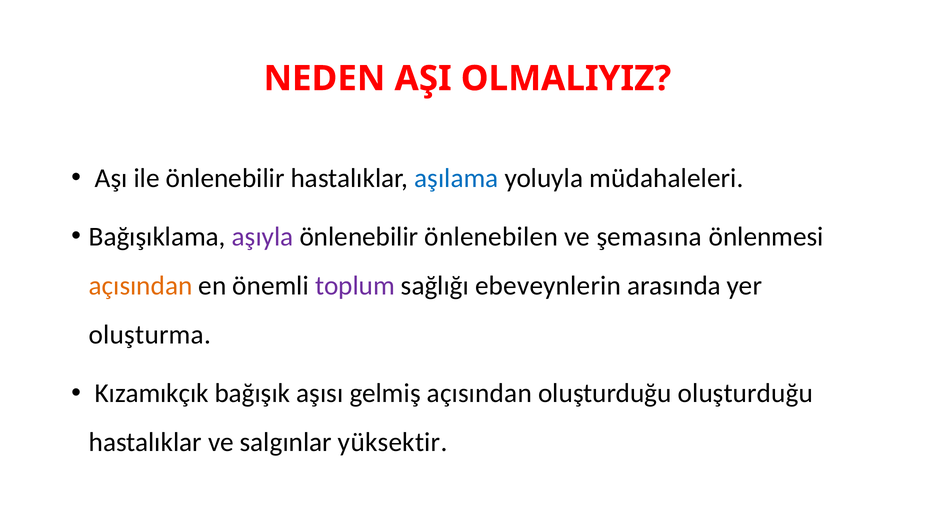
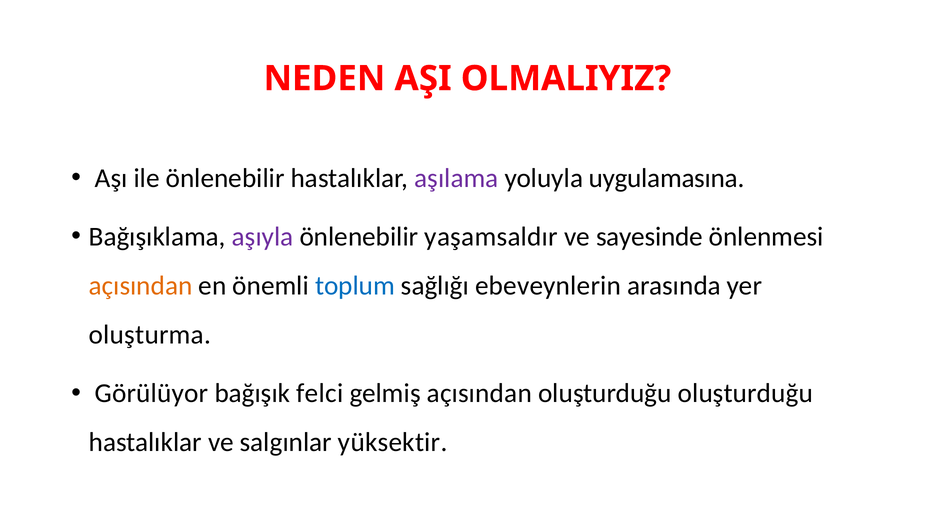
aşılama colour: blue -> purple
müdahaleleri: müdahaleleri -> uygulamasına
önlenebilen: önlenebilen -> yaşamsaldır
şemasına: şemasına -> sayesinde
toplum colour: purple -> blue
Kızamıkçık: Kızamıkçık -> Görülüyor
aşısı: aşısı -> felci
